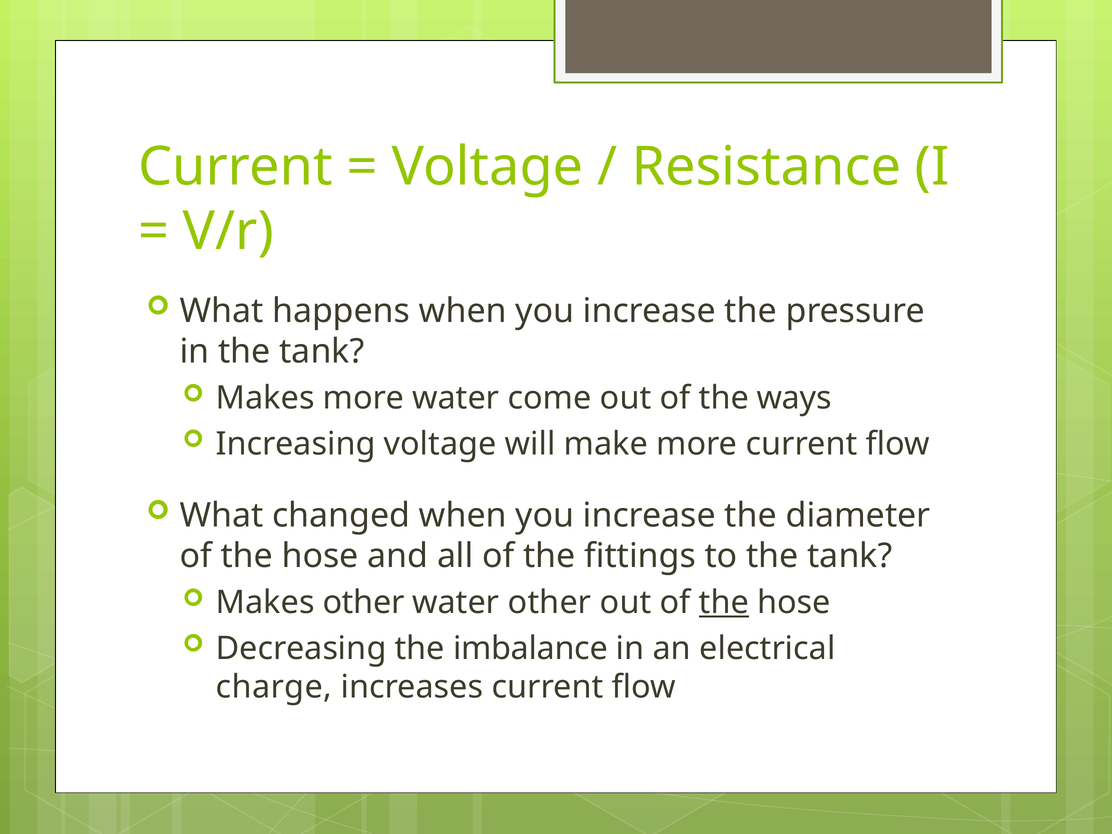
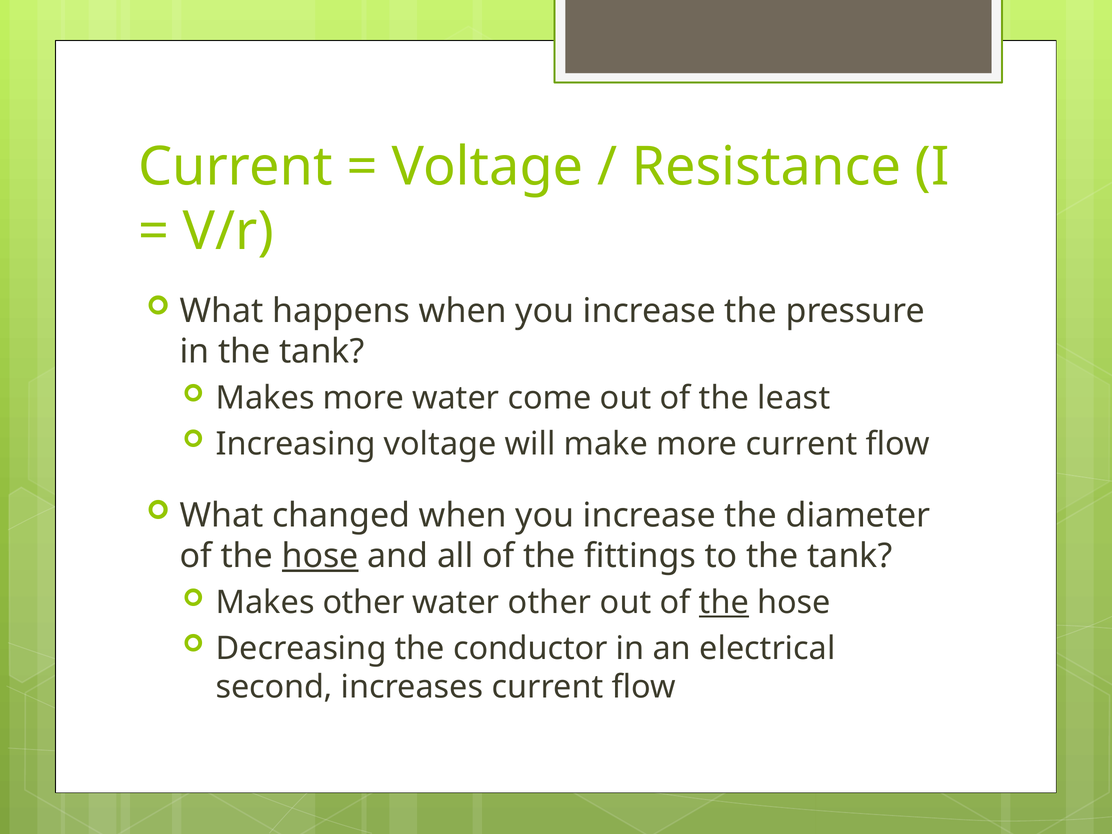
ways: ways -> least
hose at (320, 556) underline: none -> present
imbalance: imbalance -> conductor
charge: charge -> second
